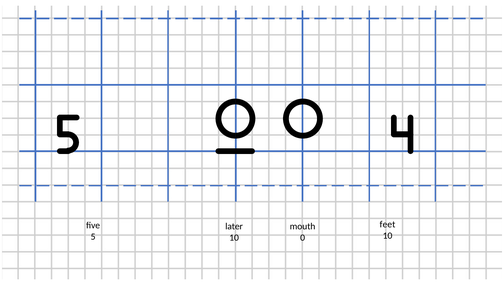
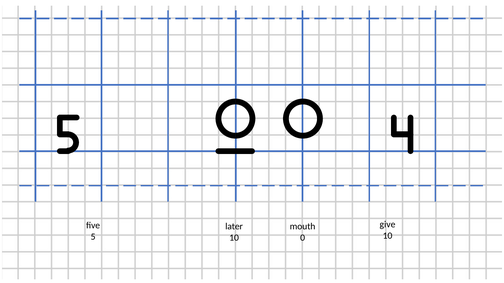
feet: feet -> give
